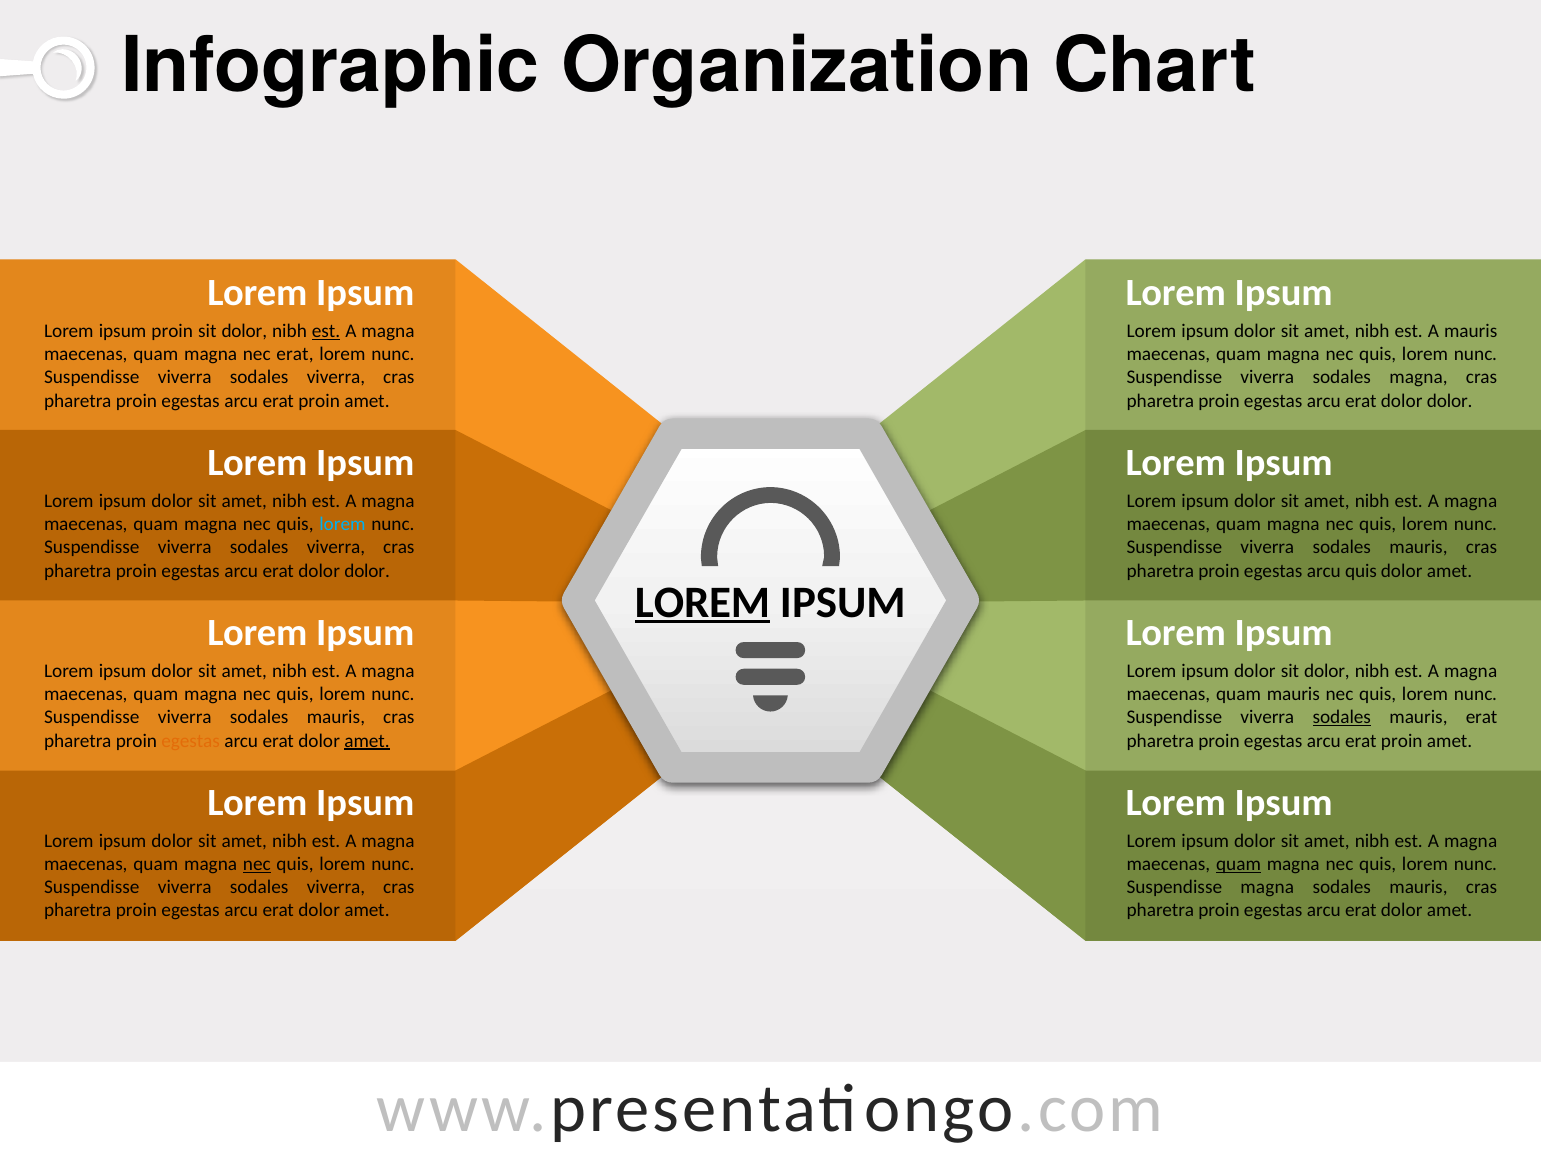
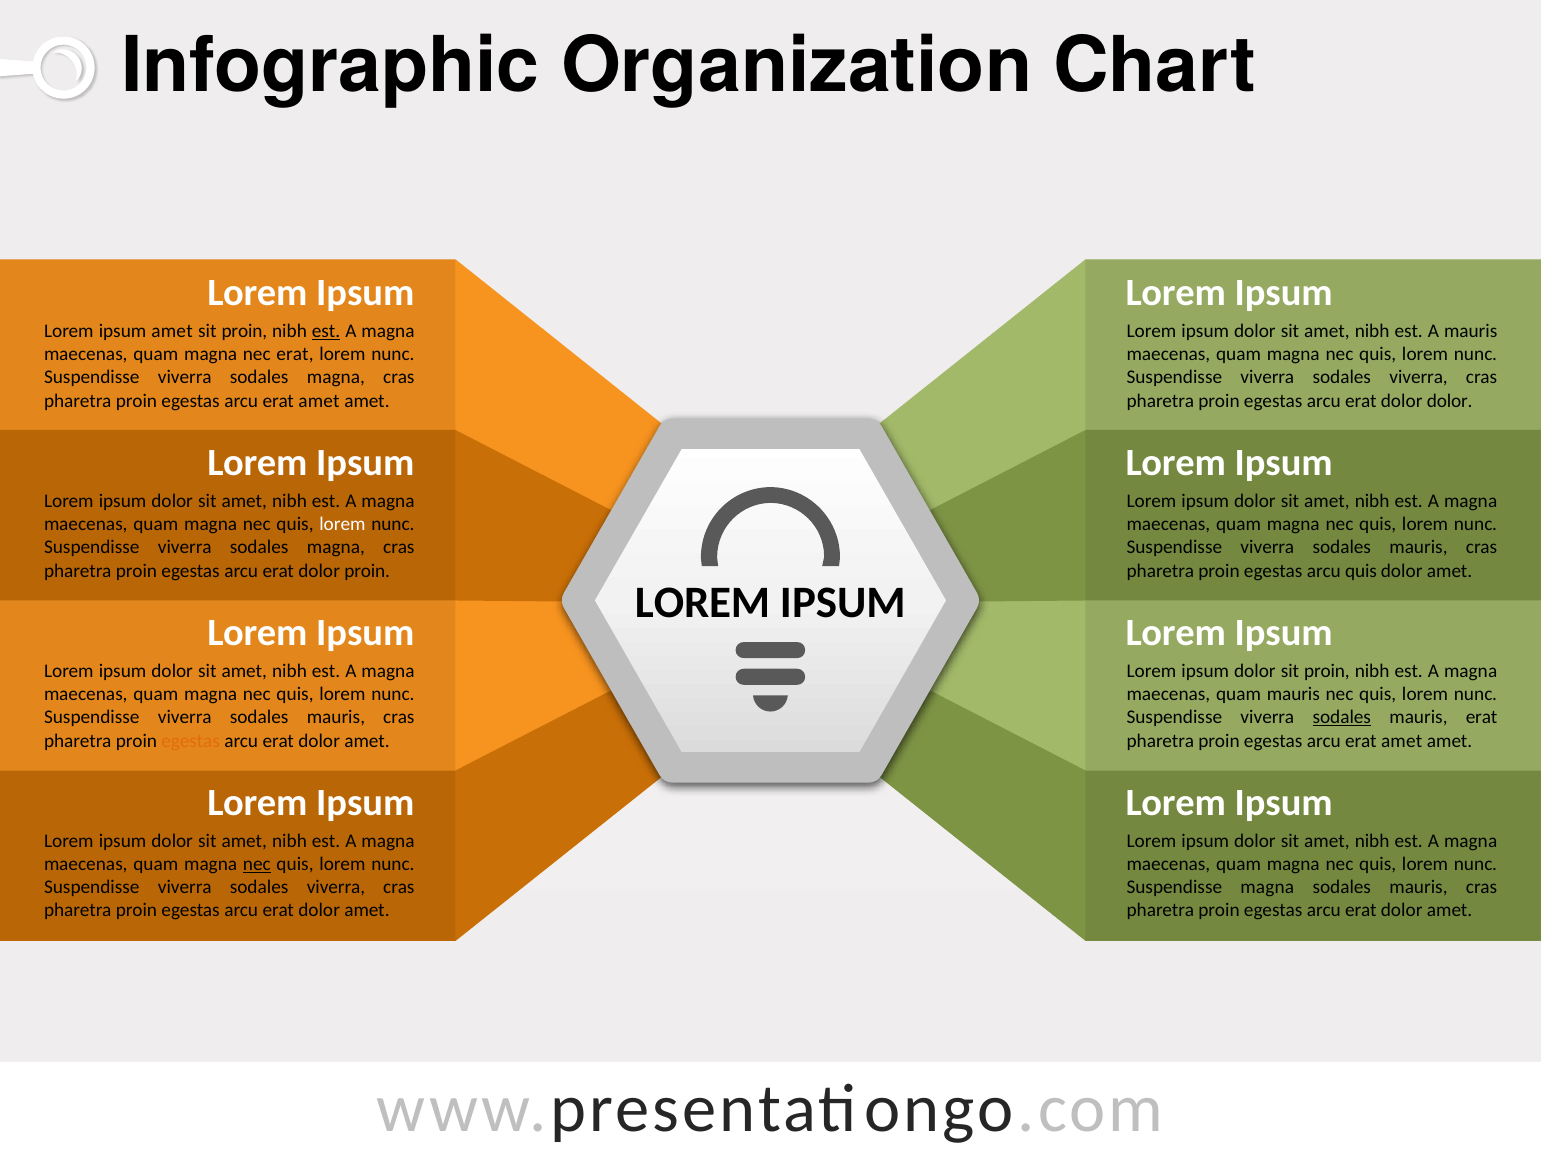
ipsum proin: proin -> amet
dolor at (244, 331): dolor -> proin
viverra at (336, 378): viverra -> magna
magna at (1419, 378): magna -> viverra
proin at (319, 401): proin -> amet
lorem at (342, 525) colour: light blue -> white
viverra at (336, 548): viverra -> magna
dolor at (367, 571): dolor -> proin
LOREM at (703, 603) underline: present -> none
dolor sit dolor: dolor -> proin
amet at (367, 741) underline: present -> none
proin at (1402, 741): proin -> amet
quam at (1239, 865) underline: present -> none
